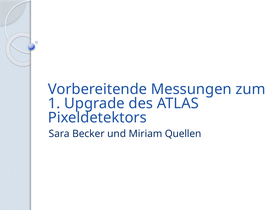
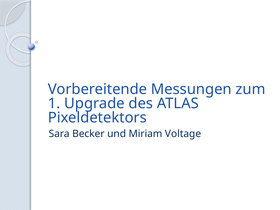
Quellen: Quellen -> Voltage
